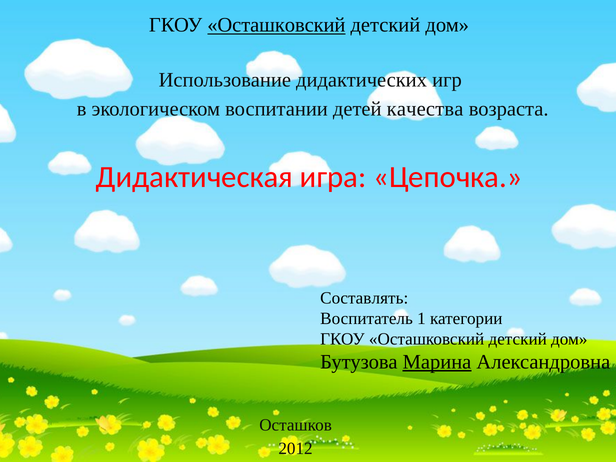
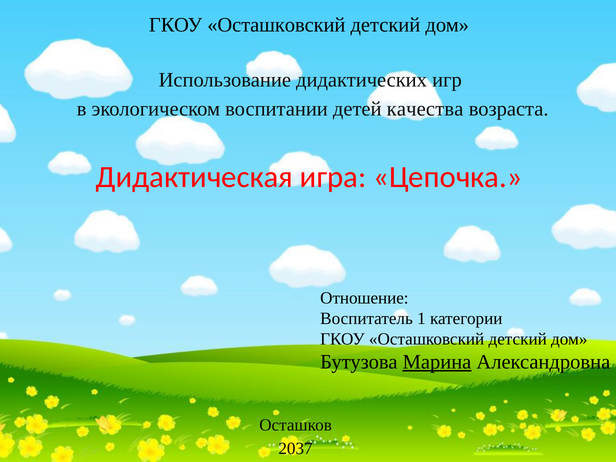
Осташковский at (276, 25) underline: present -> none
Составлять: Составлять -> Отношение
2012: 2012 -> 2037
